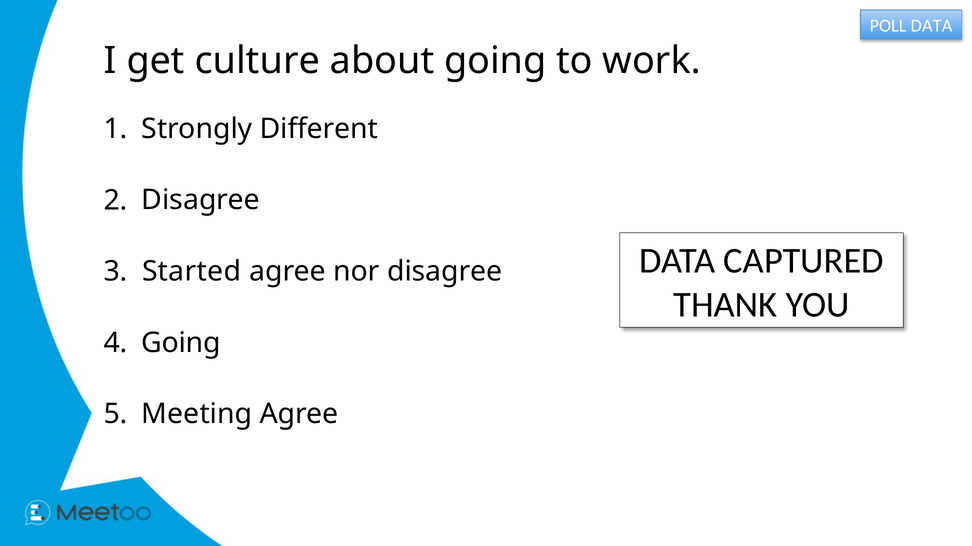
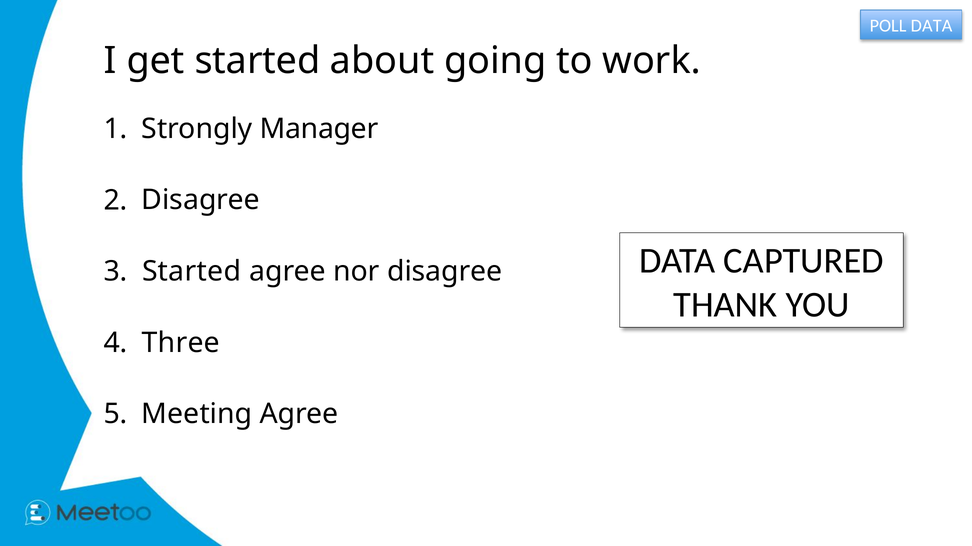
get culture: culture -> started
Different: Different -> Manager
4 Going: Going -> Three
